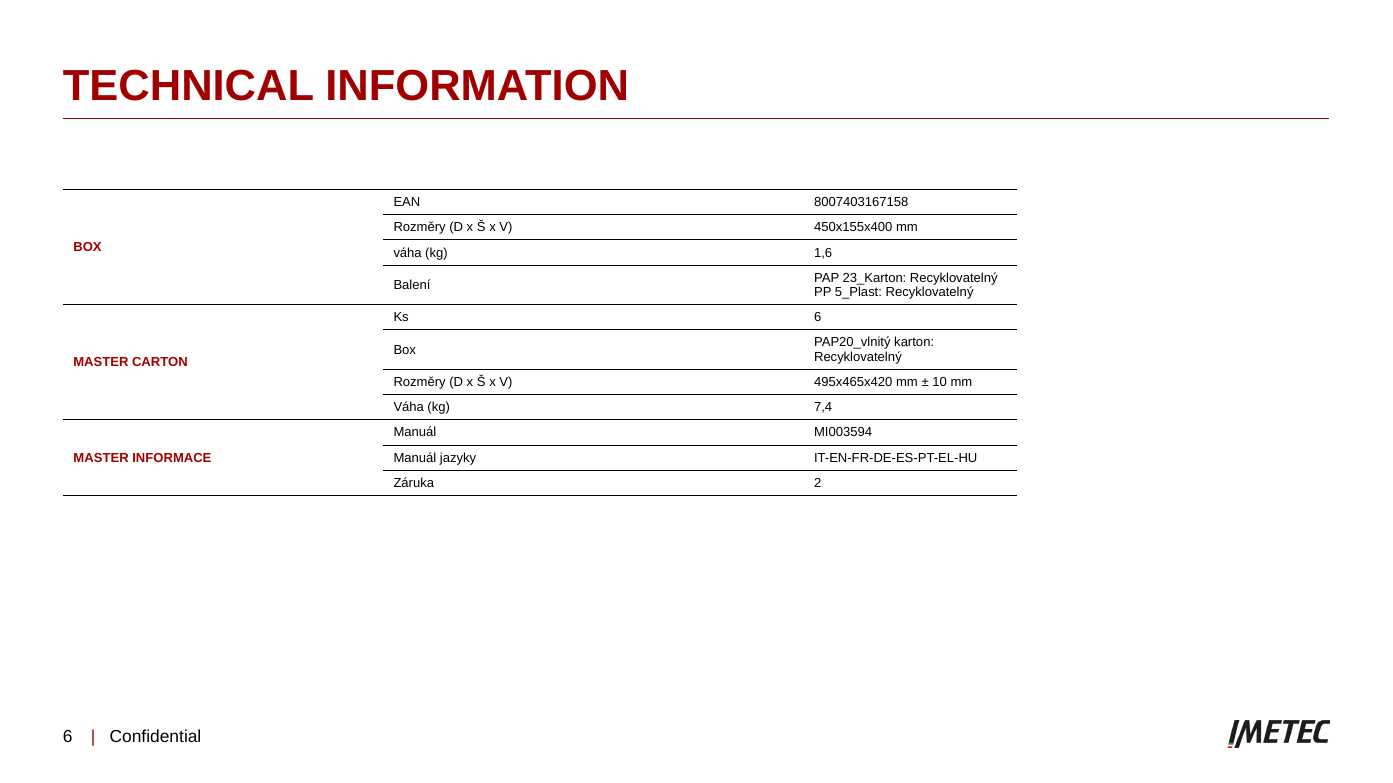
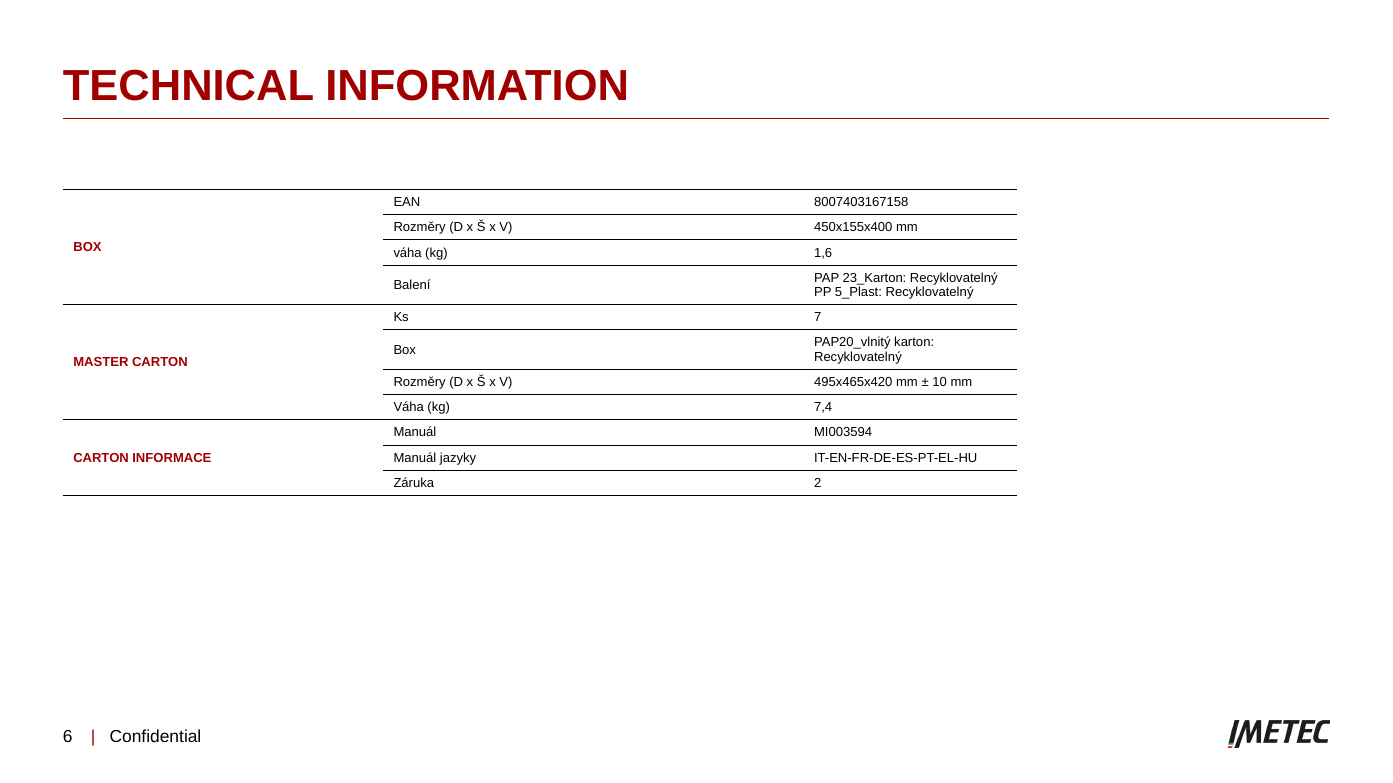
Ks 6: 6 -> 7
MASTER at (101, 458): MASTER -> CARTON
